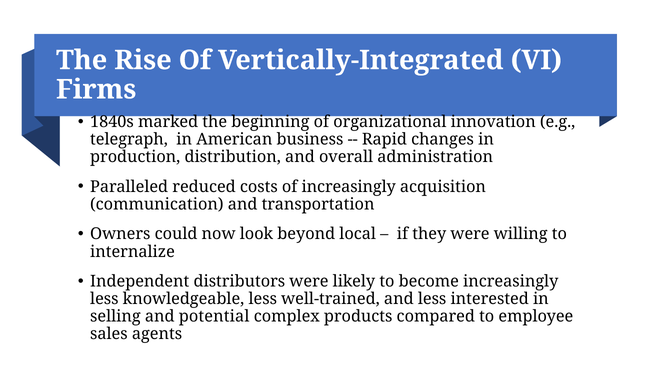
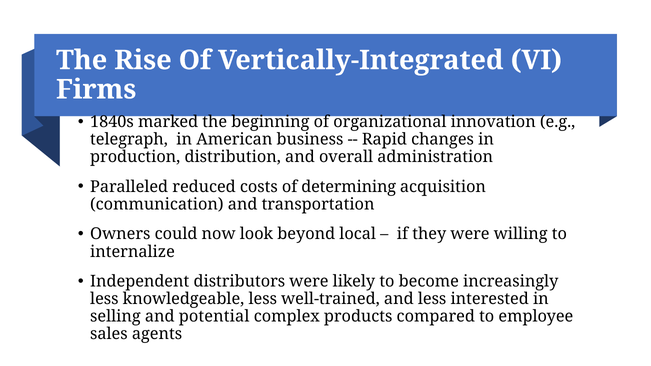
of increasingly: increasingly -> determining
